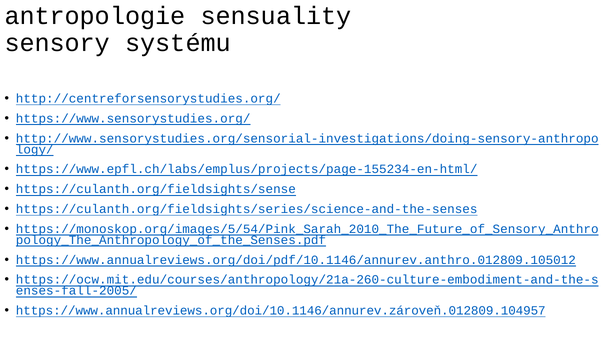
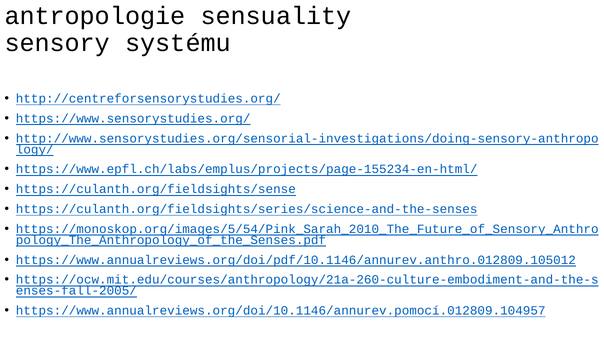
https://www.annualreviews.org/doi/10.1146/annurev.zároveň.012809.104957: https://www.annualreviews.org/doi/10.1146/annurev.zároveň.012809.104957 -> https://www.annualreviews.org/doi/10.1146/annurev.pomocí.012809.104957
